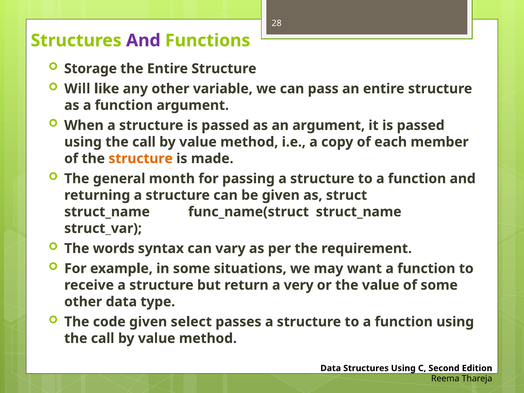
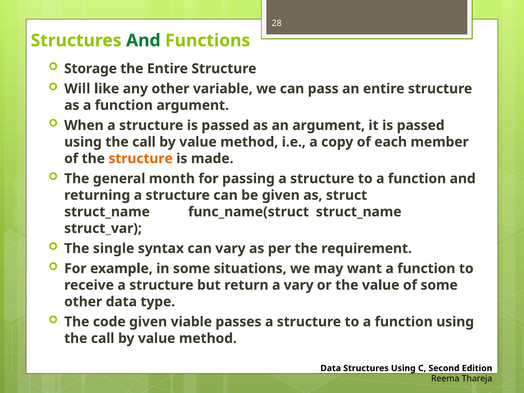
And at (143, 41) colour: purple -> green
words: words -> single
a very: very -> vary
select: select -> viable
